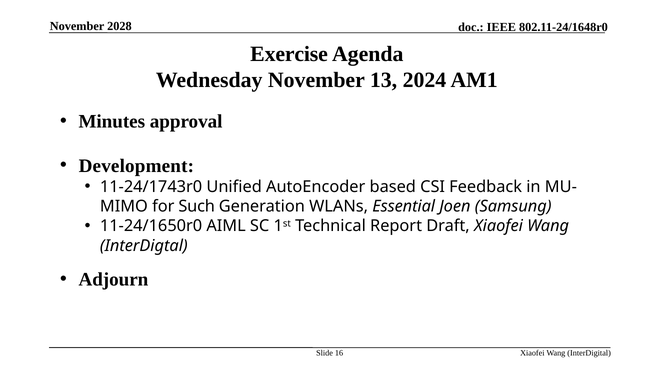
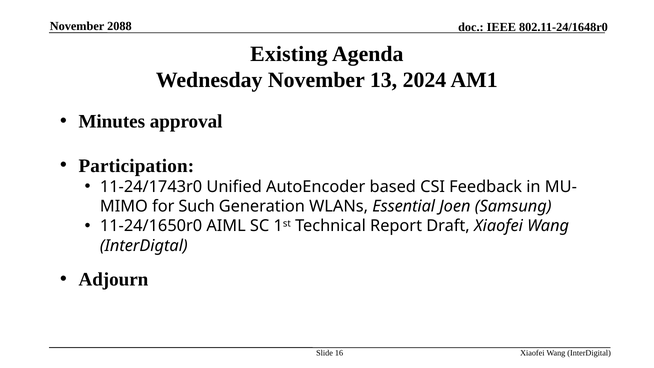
2028: 2028 -> 2088
Exercise: Exercise -> Existing
Development: Development -> Participation
